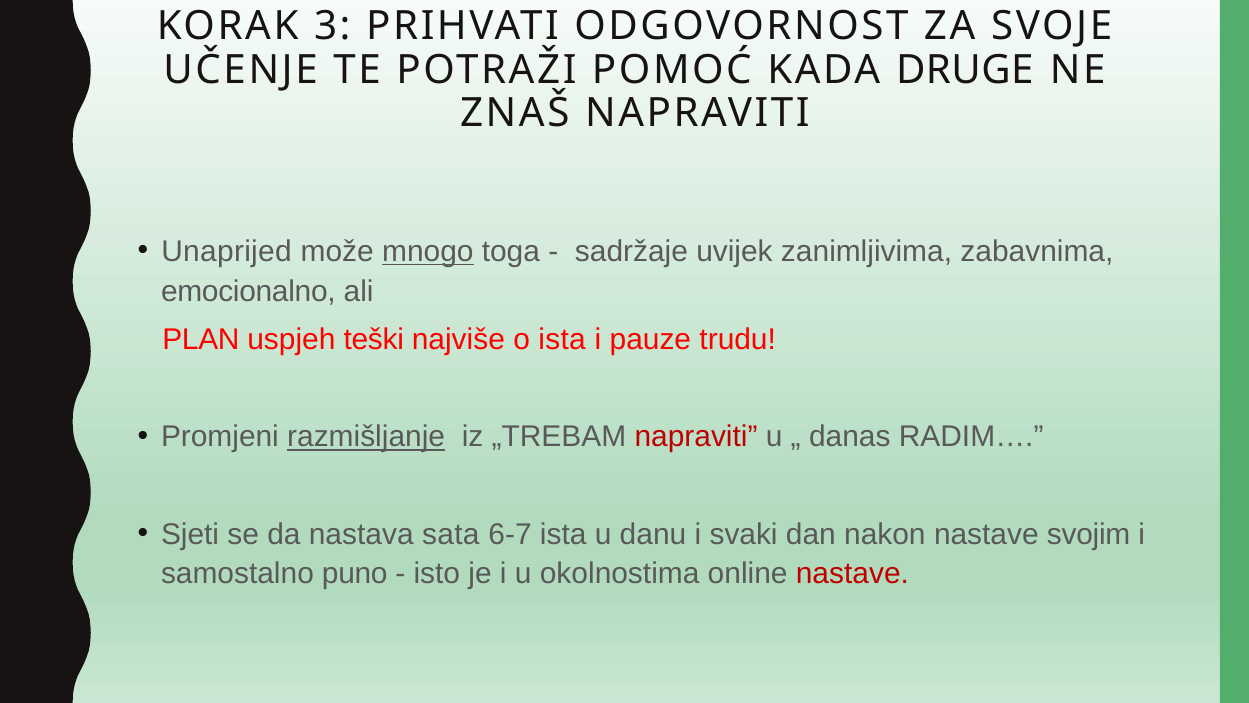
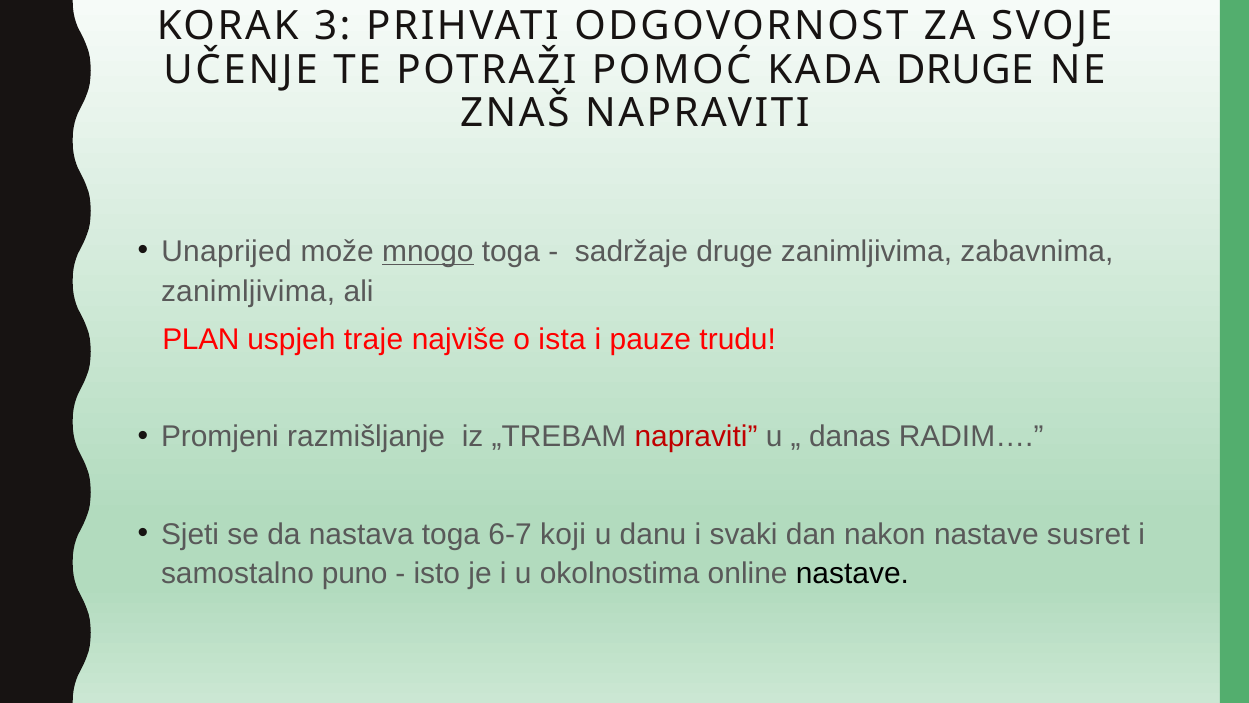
sadržaje uvijek: uvijek -> druge
emocionalno at (248, 291): emocionalno -> zanimljivima
teški: teški -> traje
razmišljanje underline: present -> none
nastava sata: sata -> toga
6-7 ista: ista -> koji
svojim: svojim -> susret
nastave at (852, 573) colour: red -> black
